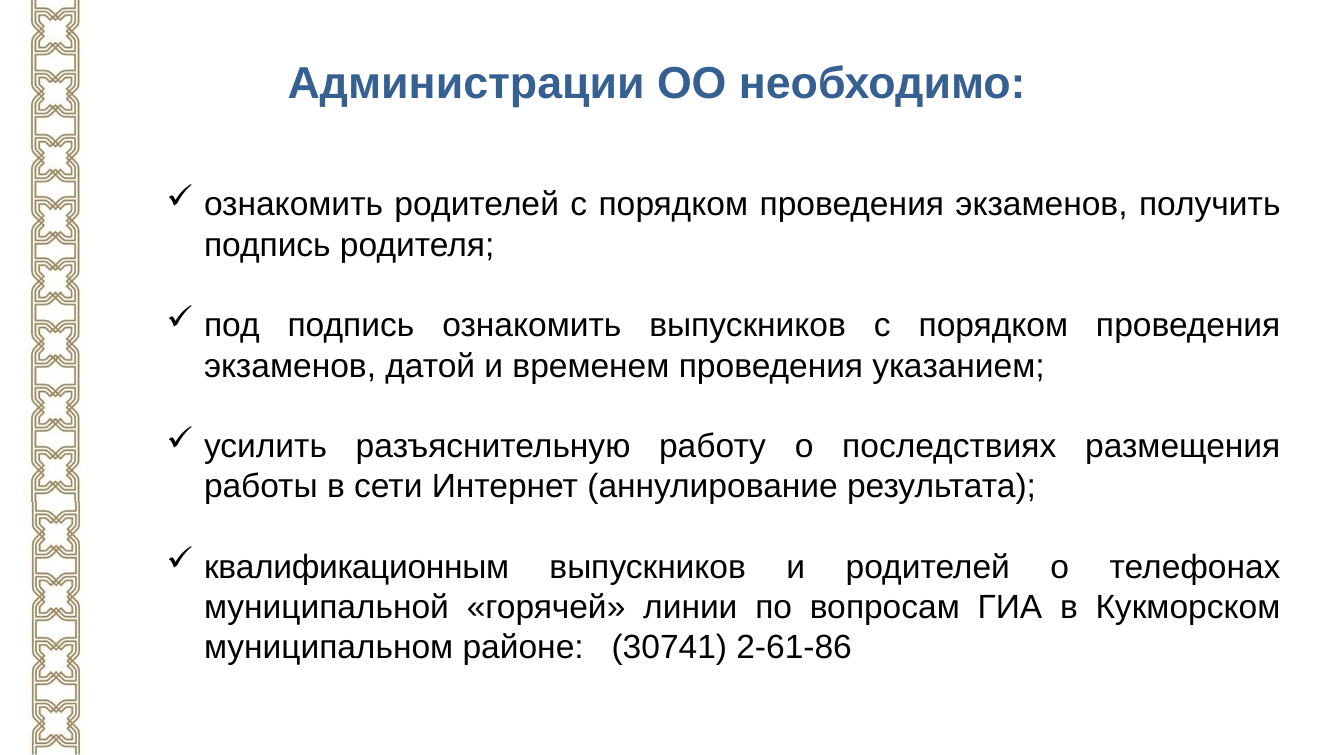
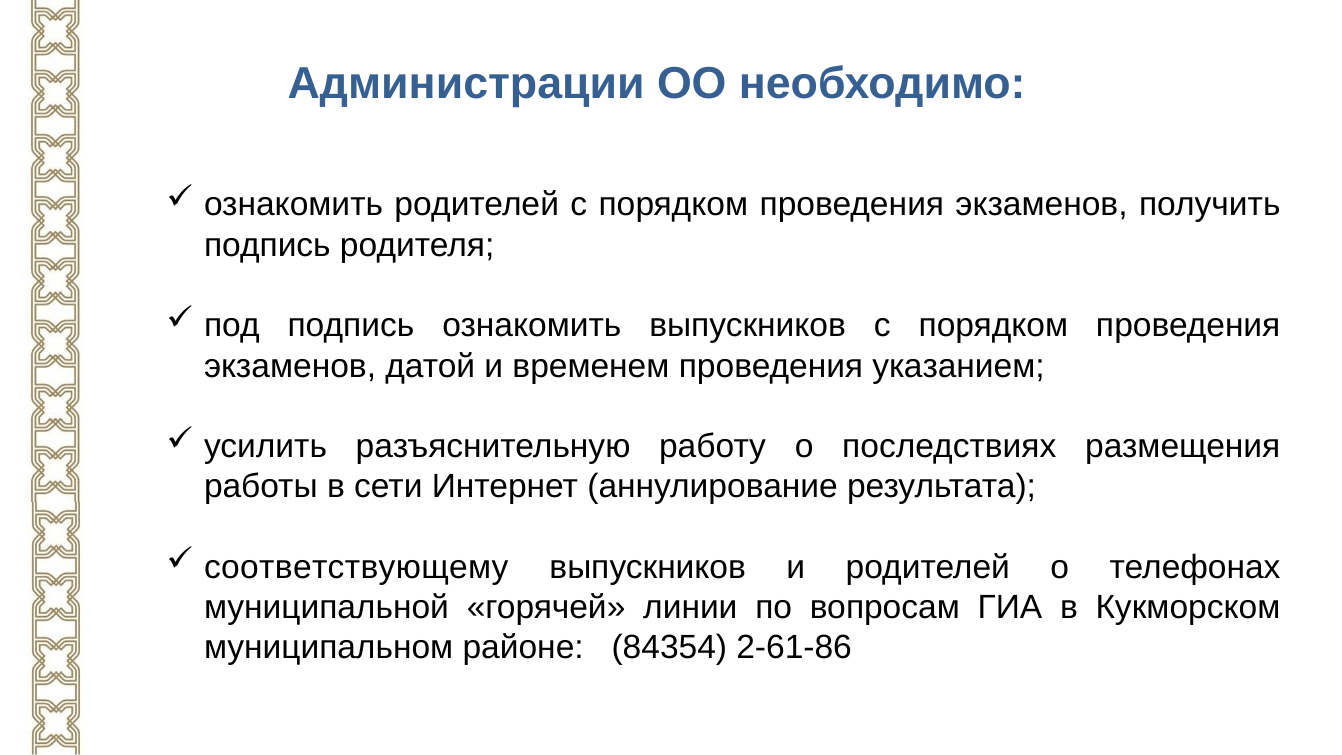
квалификационным: квалификационным -> соответствующему
30741: 30741 -> 84354
